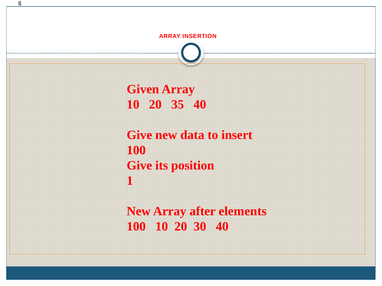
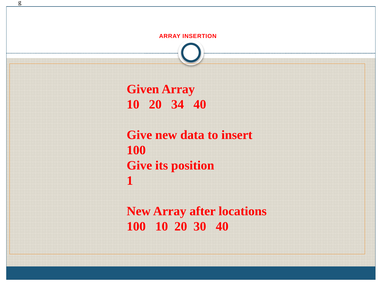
35: 35 -> 34
elements: elements -> locations
